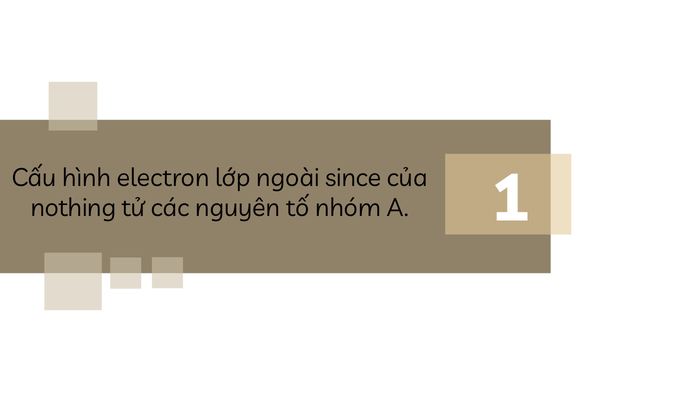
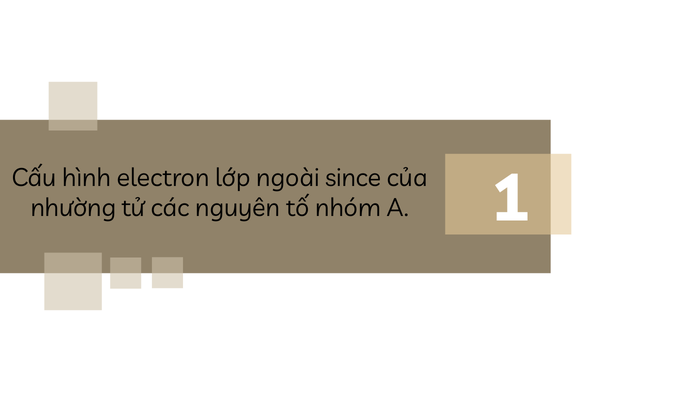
nothing: nothing -> nhường
